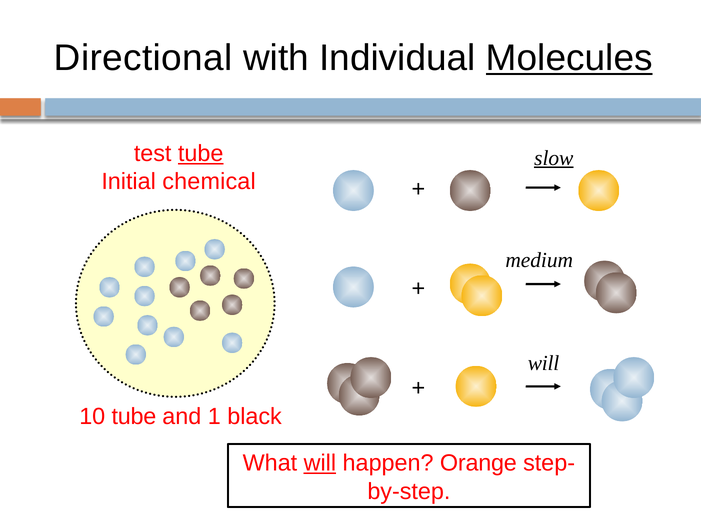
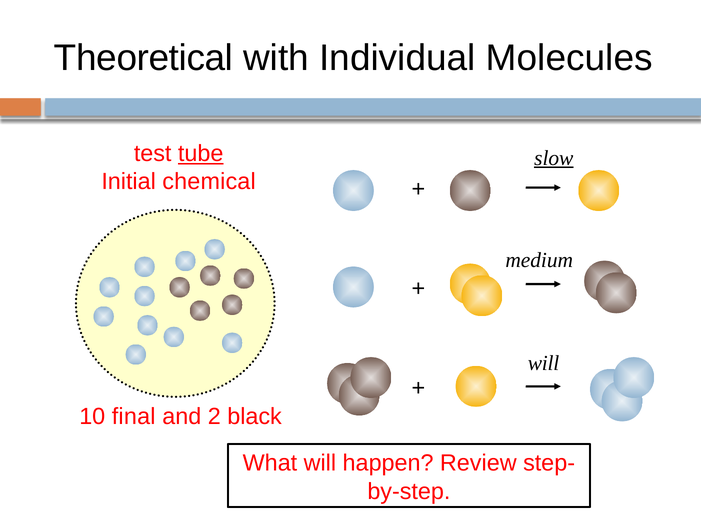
Directional: Directional -> Theoretical
Molecules underline: present -> none
10 tube: tube -> final
1: 1 -> 2
will at (320, 463) underline: present -> none
Orange: Orange -> Review
